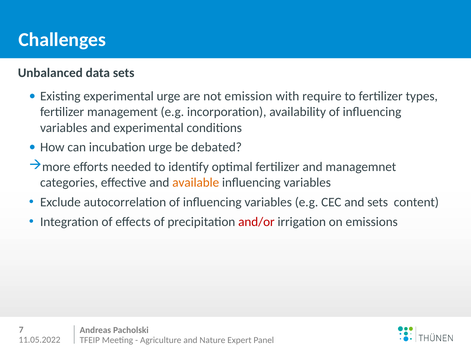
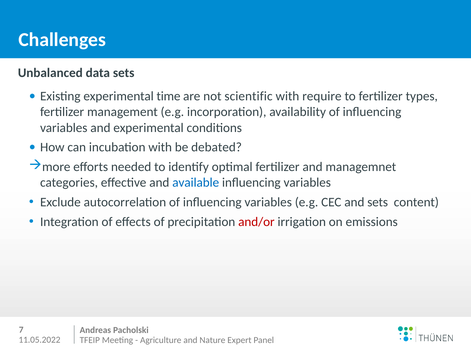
experimental urge: urge -> time
emission: emission -> scientific
incubation urge: urge -> with
available colour: orange -> blue
